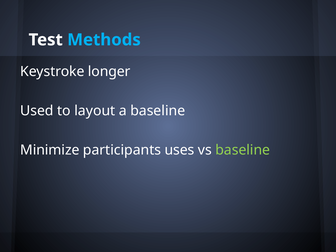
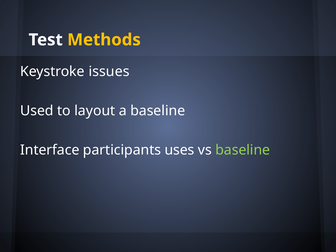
Methods colour: light blue -> yellow
longer: longer -> issues
Minimize: Minimize -> Interface
